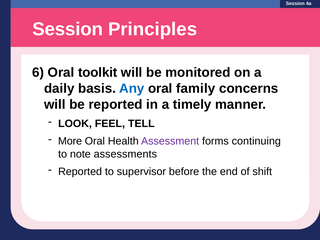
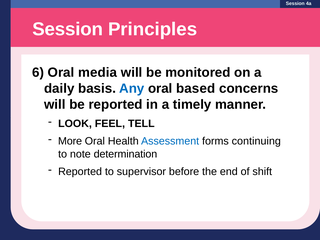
toolkit: toolkit -> media
family: family -> based
Assessment colour: purple -> blue
assessments: assessments -> determination
